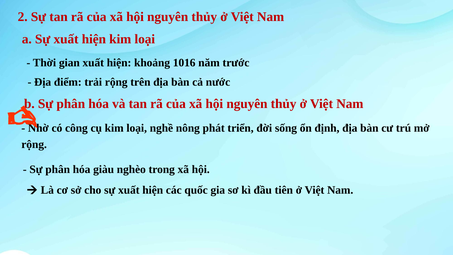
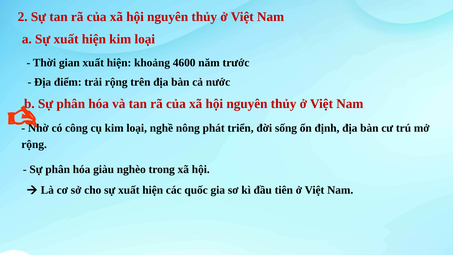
1016: 1016 -> 4600
